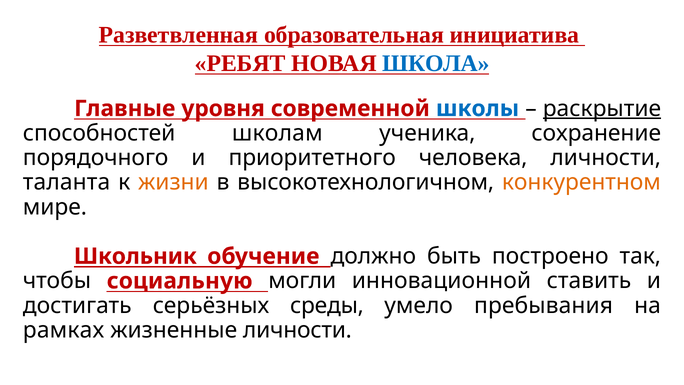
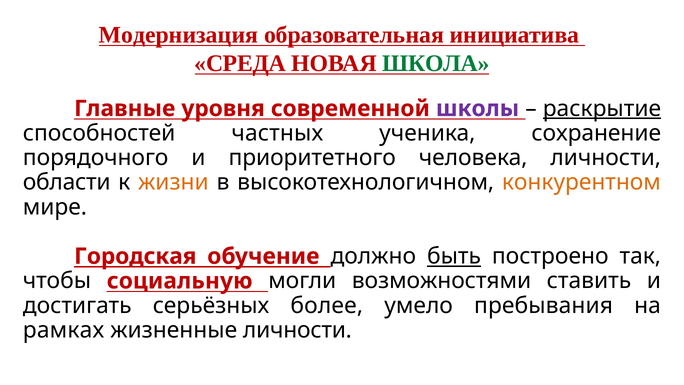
Разветвленная: Разветвленная -> Модернизация
РЕБЯТ: РЕБЯТ -> СРЕДА
ШКОЛА colour: blue -> green
школы colour: blue -> purple
школам: школам -> частных
таланта: таланта -> области
Школьник: Школьник -> Городская
быть underline: none -> present
инновационной: инновационной -> возможностями
среды: среды -> более
